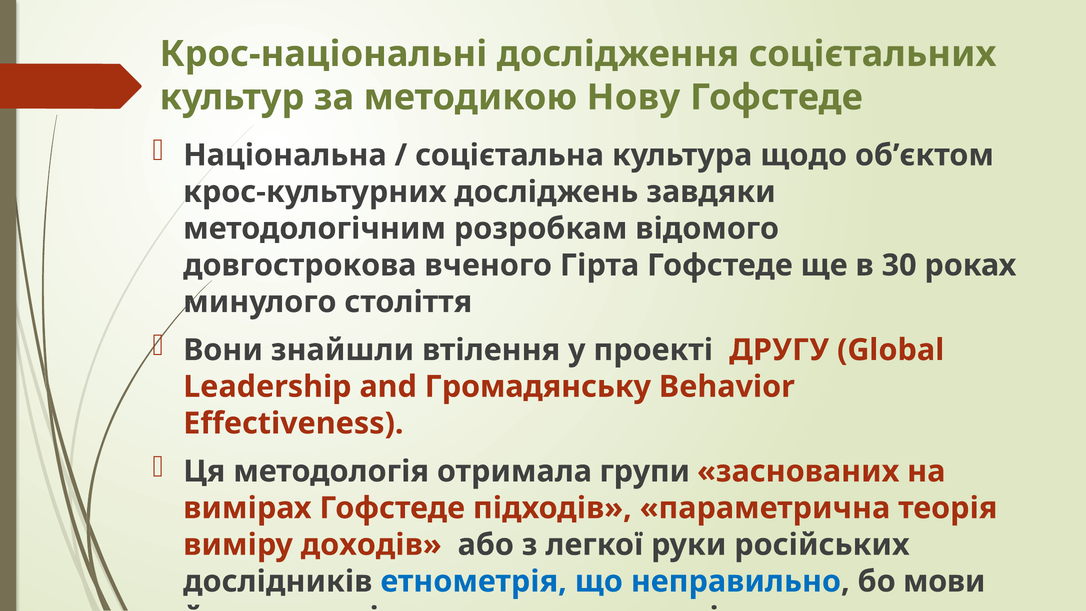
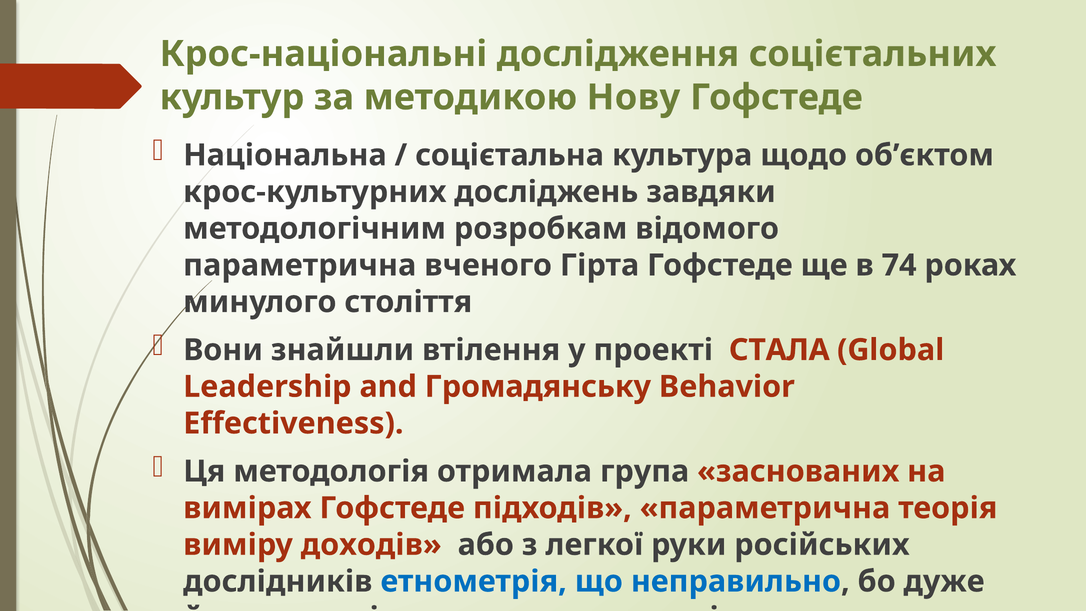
довгострокова at (300, 265): довгострокова -> параметрична
30: 30 -> 74
ДРУГУ: ДРУГУ -> СТАЛА
групи: групи -> група
мови: мови -> дуже
